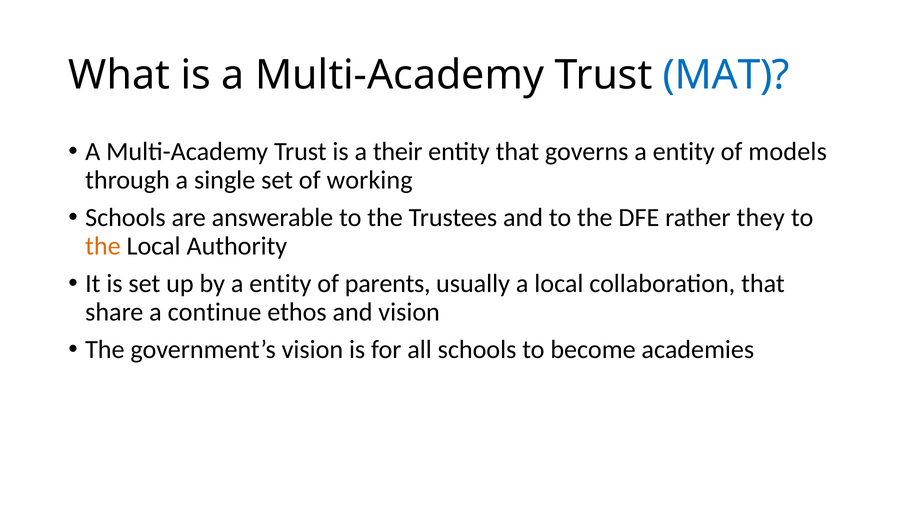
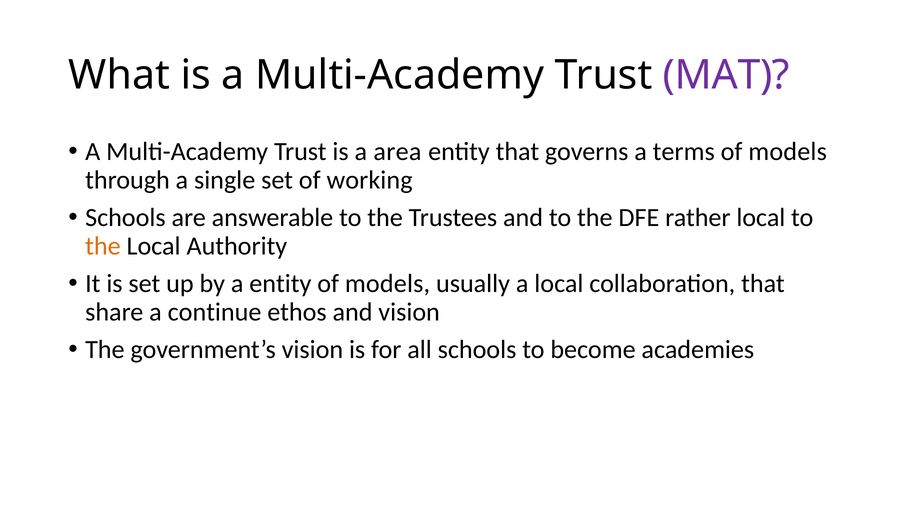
MAT colour: blue -> purple
their: their -> area
governs a entity: entity -> terms
rather they: they -> local
parents at (388, 283): parents -> models
